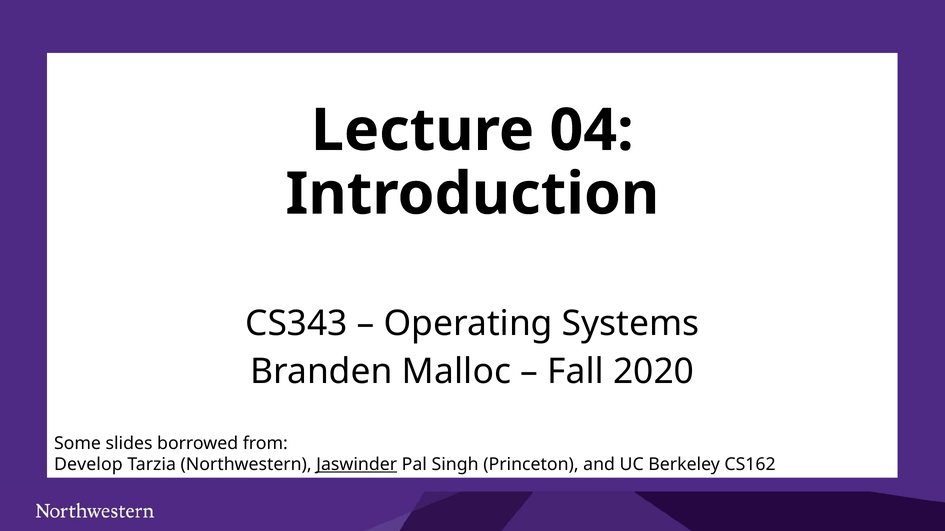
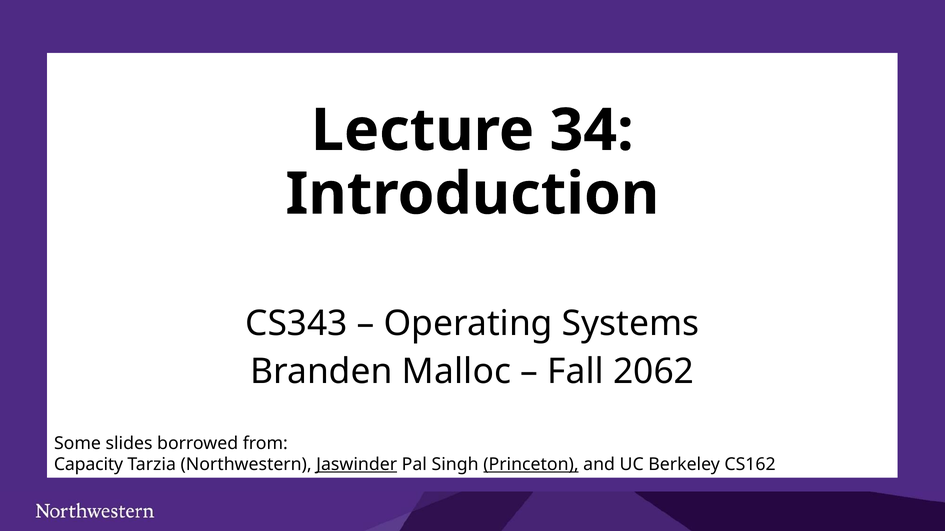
04: 04 -> 34
2020: 2020 -> 2062
Develop: Develop -> Capacity
Princeton underline: none -> present
